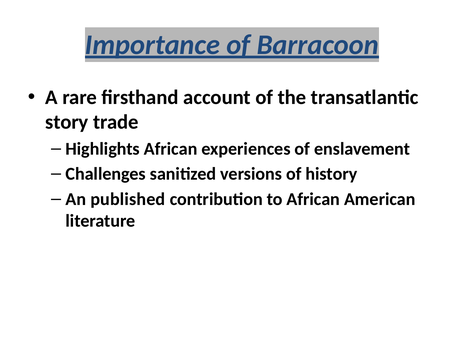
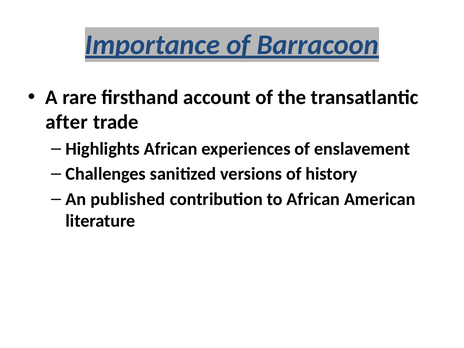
story: story -> after
